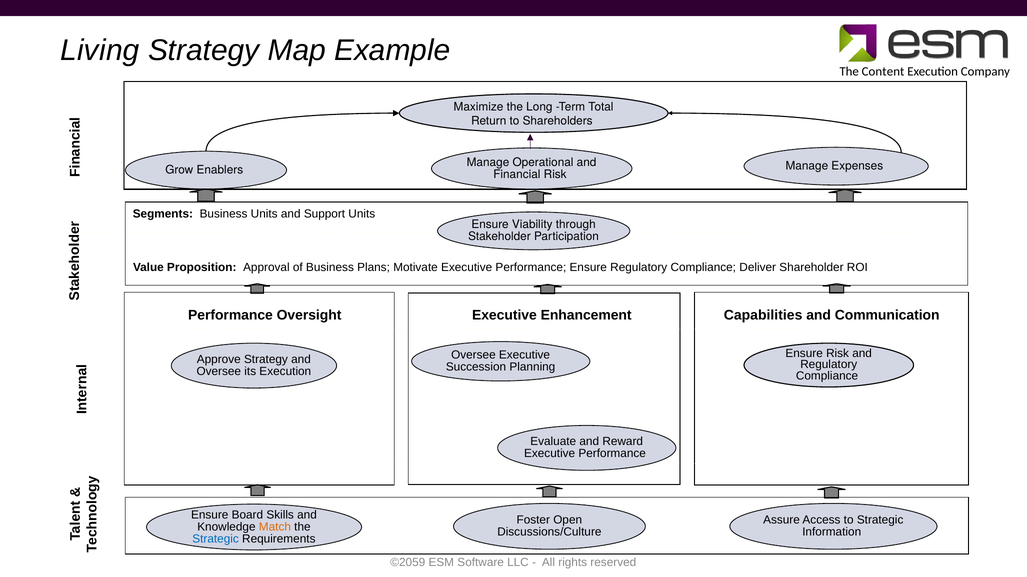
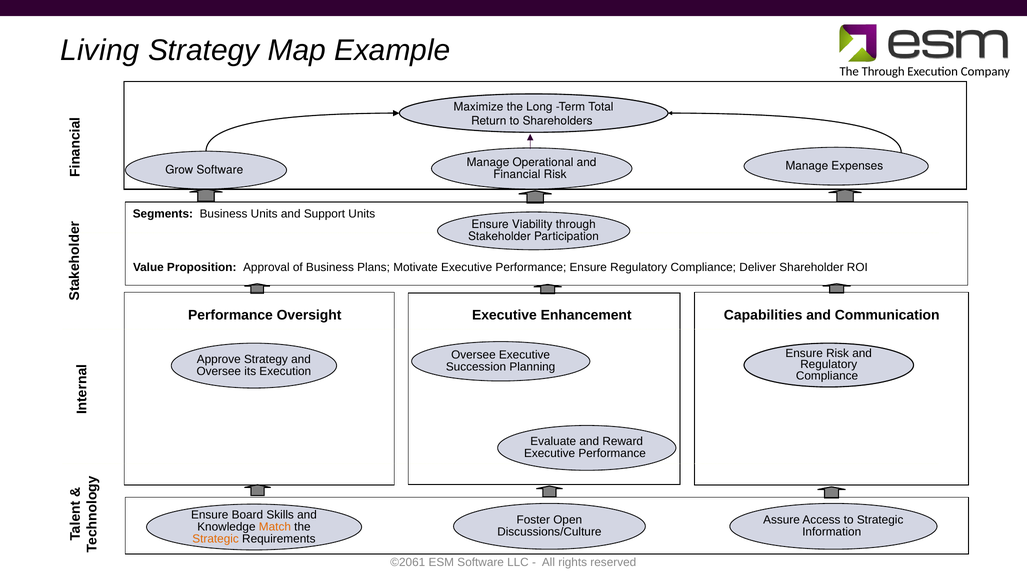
The Content: Content -> Through
Grow Enablers: Enablers -> Software
Strategic at (216, 539) colour: blue -> orange
©2059: ©2059 -> ©2061
